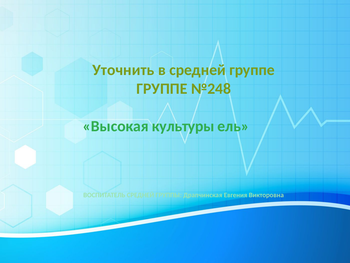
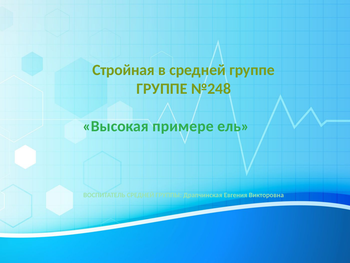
Уточнить: Уточнить -> Стройная
культуры: культуры -> примере
